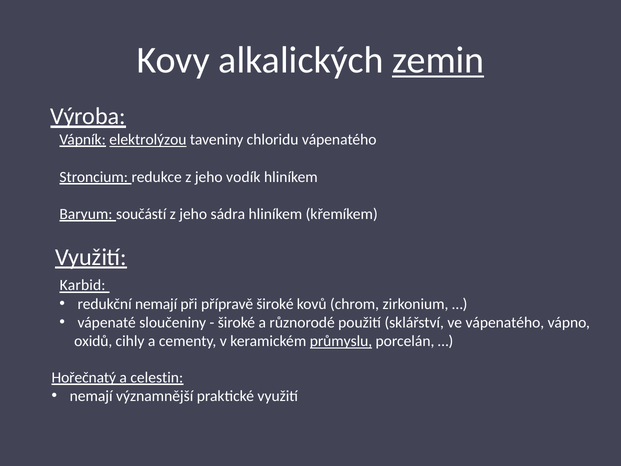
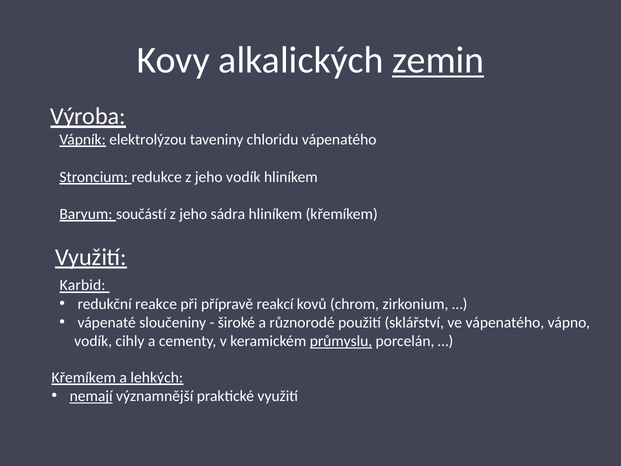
elektrolýzou underline: present -> none
redukční nemají: nemají -> reakce
přípravě široké: široké -> reakcí
oxidů at (93, 341): oxidů -> vodík
Hořečnatý at (84, 377): Hořečnatý -> Křemíkem
celestin: celestin -> lehkých
nemají at (91, 396) underline: none -> present
